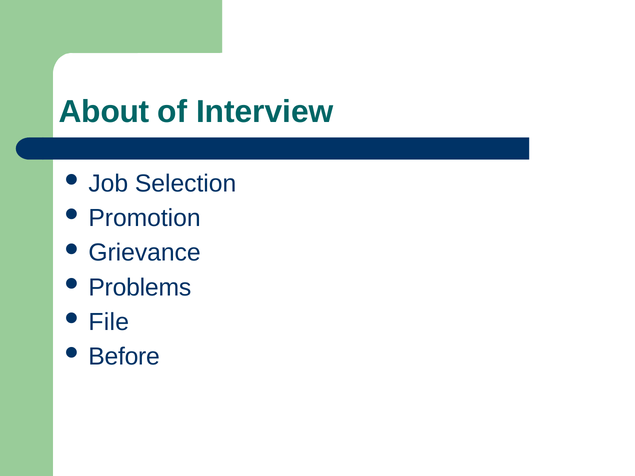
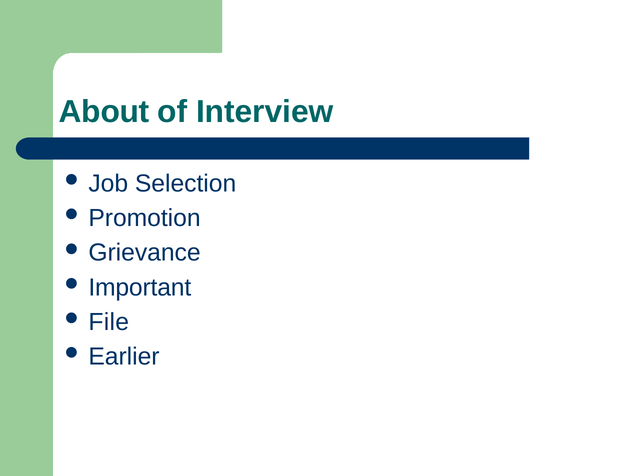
Problems: Problems -> Important
Before: Before -> Earlier
